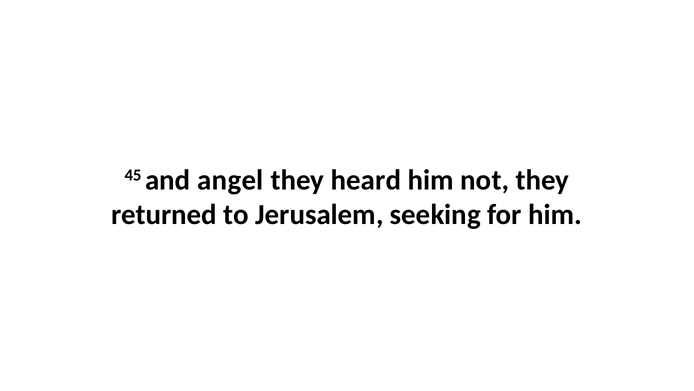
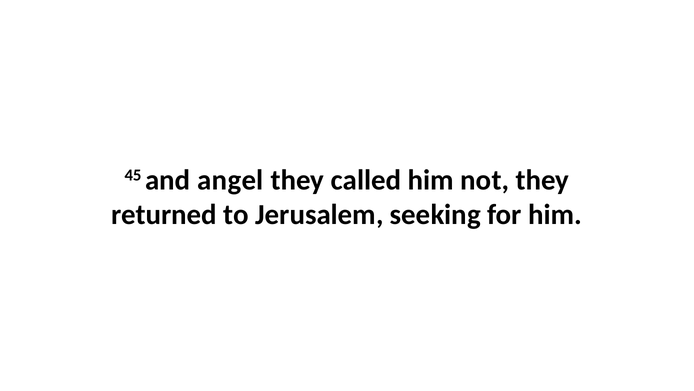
heard: heard -> called
